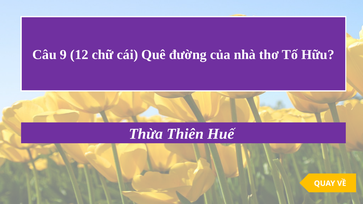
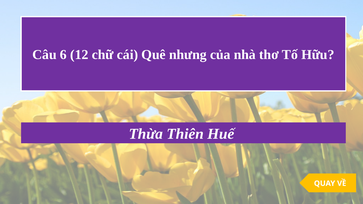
9: 9 -> 6
đường: đường -> nhưng
